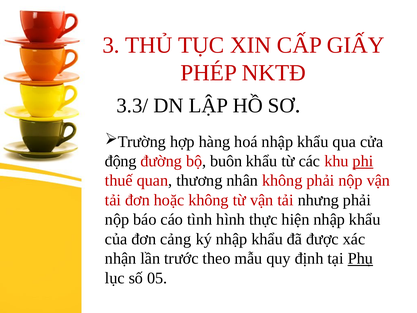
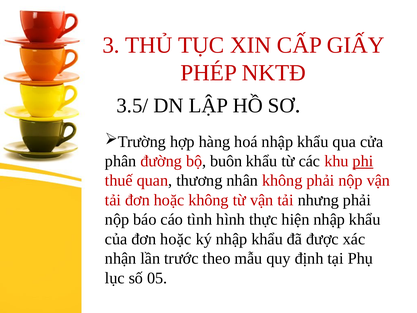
3.3/: 3.3/ -> 3.5/
động: động -> phân
của đơn cảng: cảng -> hoặc
Phụ underline: present -> none
